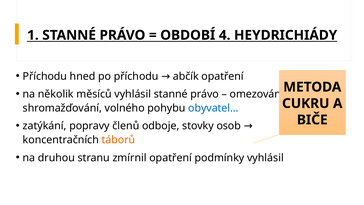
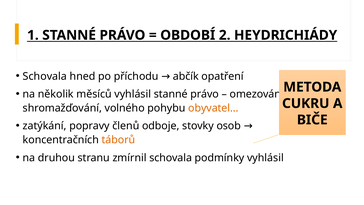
4: 4 -> 2
Příchodu at (45, 76): Příchodu -> Schovala
obyvatel… colour: blue -> orange
zmírnil opatření: opatření -> schovala
